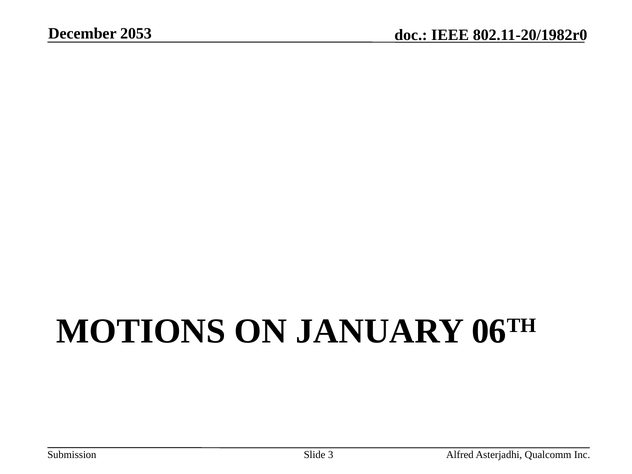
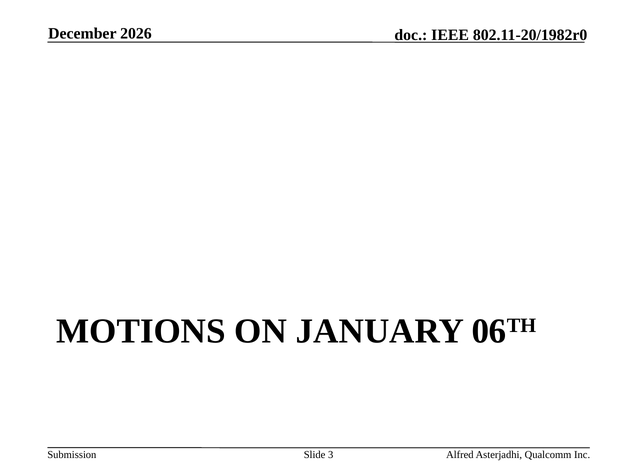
2053: 2053 -> 2026
